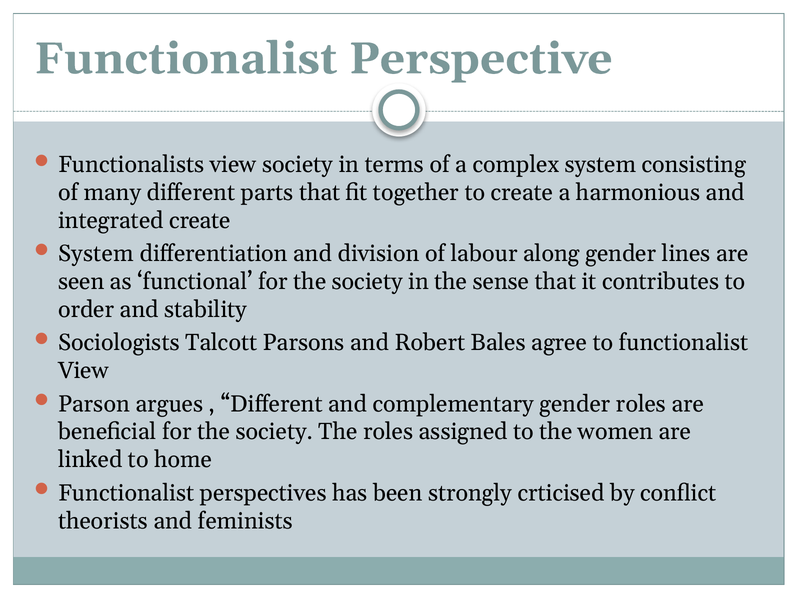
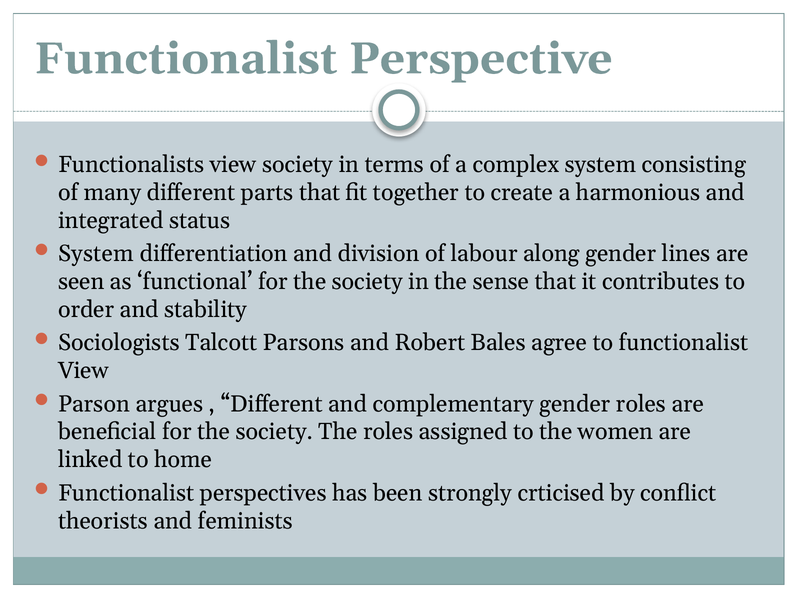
integrated create: create -> status
